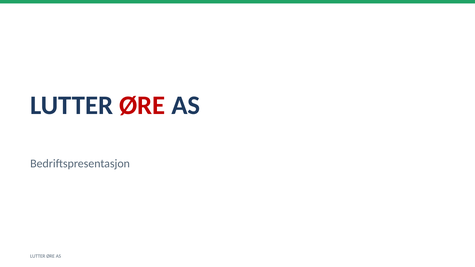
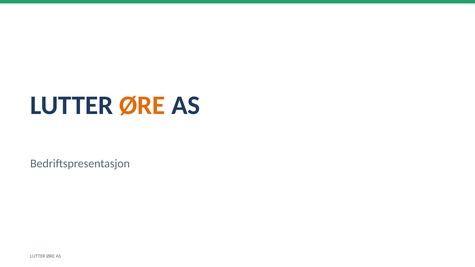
ØRE at (142, 105) colour: red -> orange
